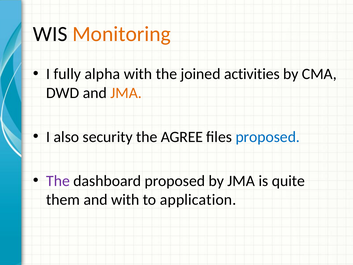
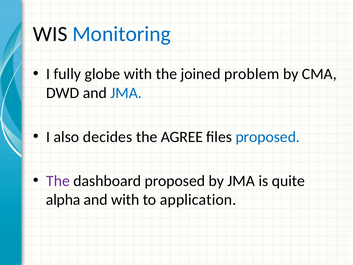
Monitoring colour: orange -> blue
alpha: alpha -> globe
activities: activities -> problem
JMA at (126, 93) colour: orange -> blue
security: security -> decides
them: them -> alpha
